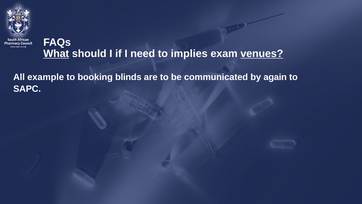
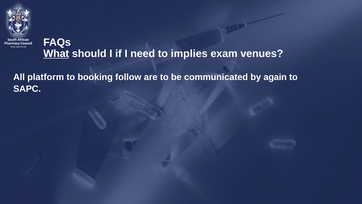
venues underline: present -> none
example: example -> platform
blinds: blinds -> follow
